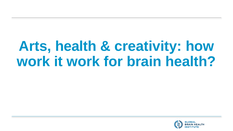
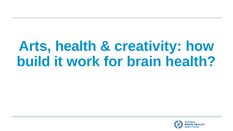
work at (33, 62): work -> build
